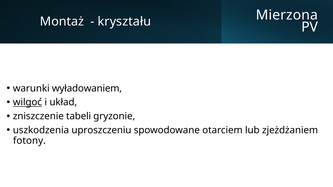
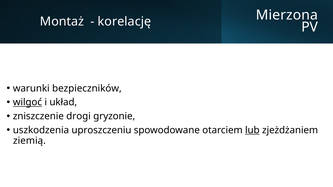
kryształu: kryształu -> korelację
wyładowaniem: wyładowaniem -> bezpieczników
tabeli: tabeli -> drogi
lub underline: none -> present
fotony: fotony -> ziemią
